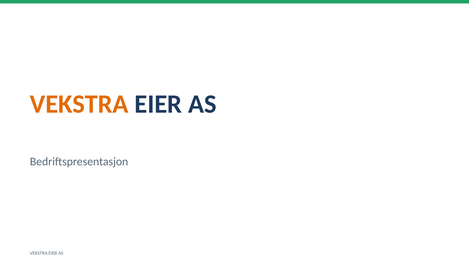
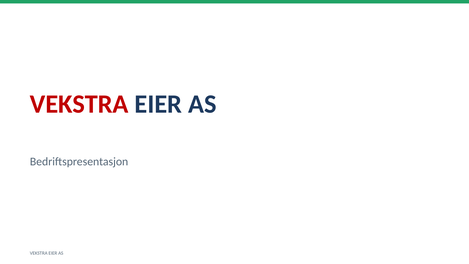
VEKSTRA at (79, 104) colour: orange -> red
